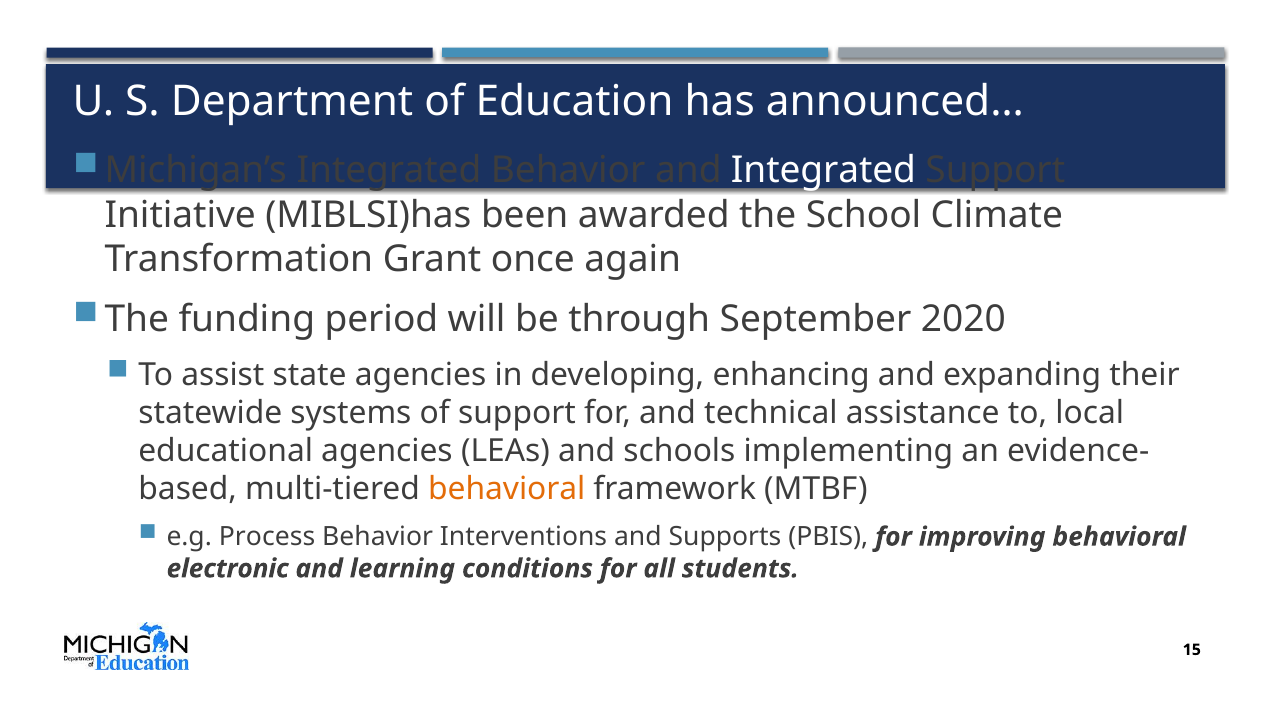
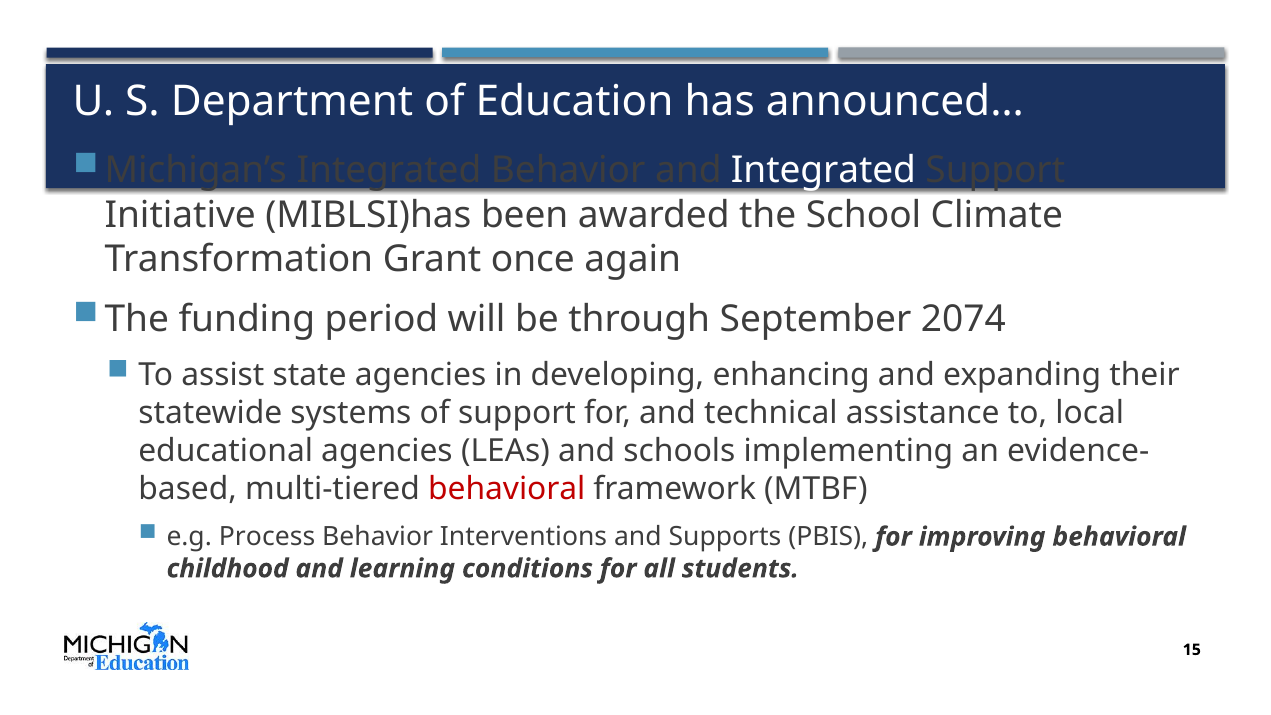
2020: 2020 -> 2074
behavioral at (507, 489) colour: orange -> red
electronic: electronic -> childhood
